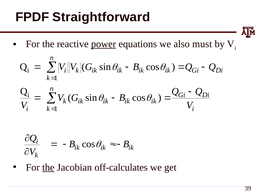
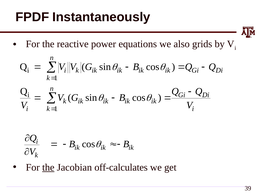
Straightforward: Straightforward -> Instantaneously
power underline: present -> none
must: must -> grids
